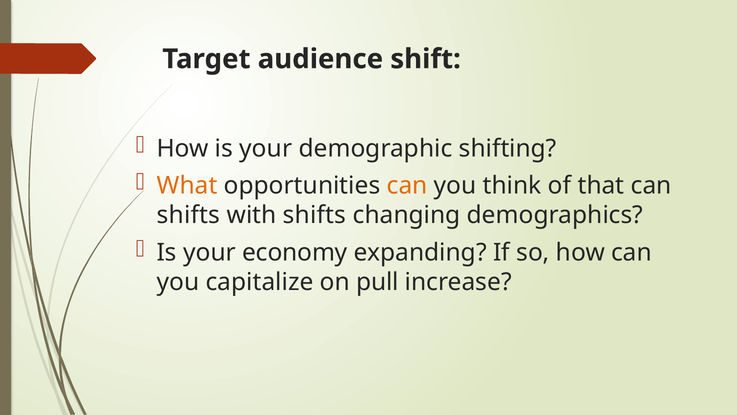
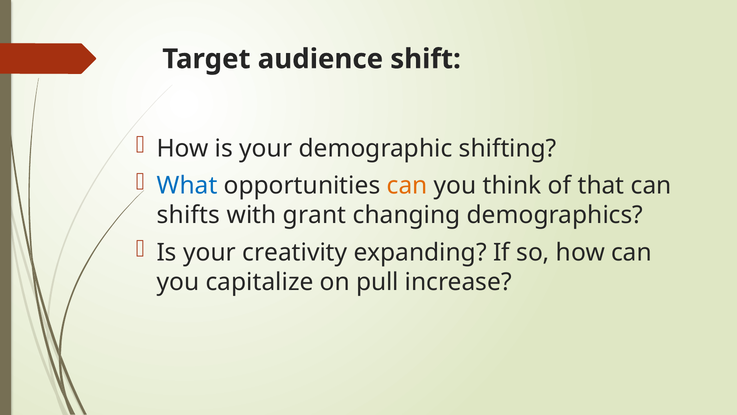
What colour: orange -> blue
with shifts: shifts -> grant
economy: economy -> creativity
